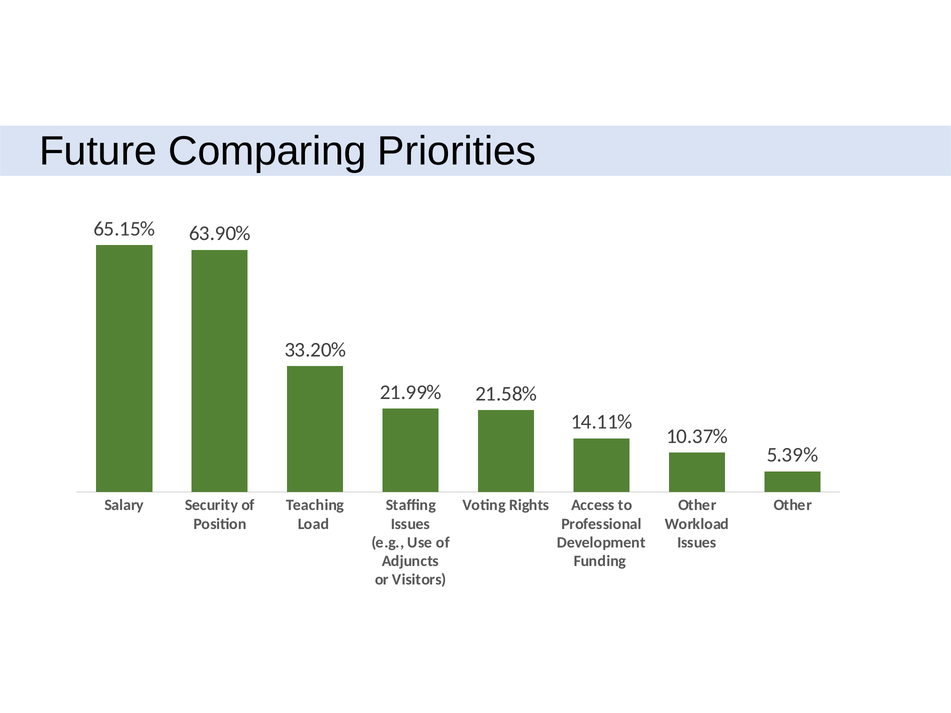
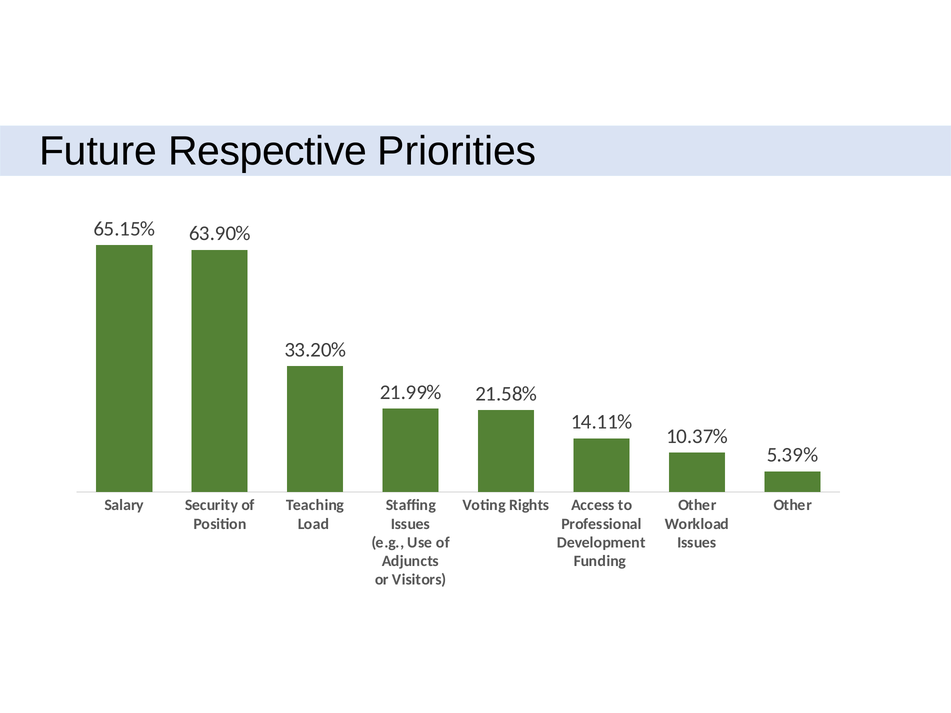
Comparing: Comparing -> Respective
